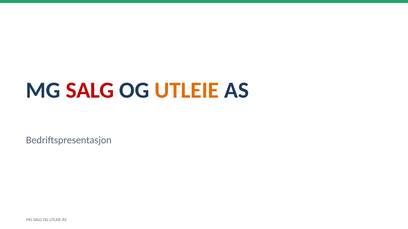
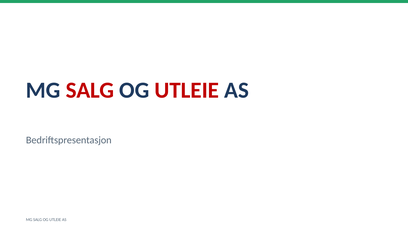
UTLEIE at (187, 90) colour: orange -> red
